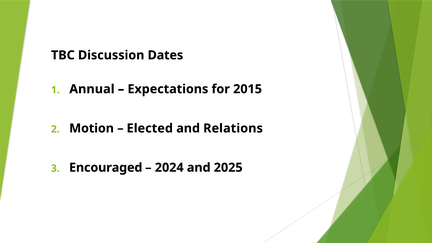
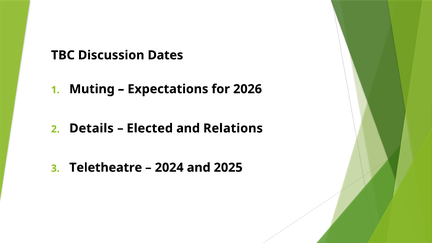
Annual: Annual -> Muting
2015: 2015 -> 2026
Motion: Motion -> Details
Encouraged: Encouraged -> Teletheatre
